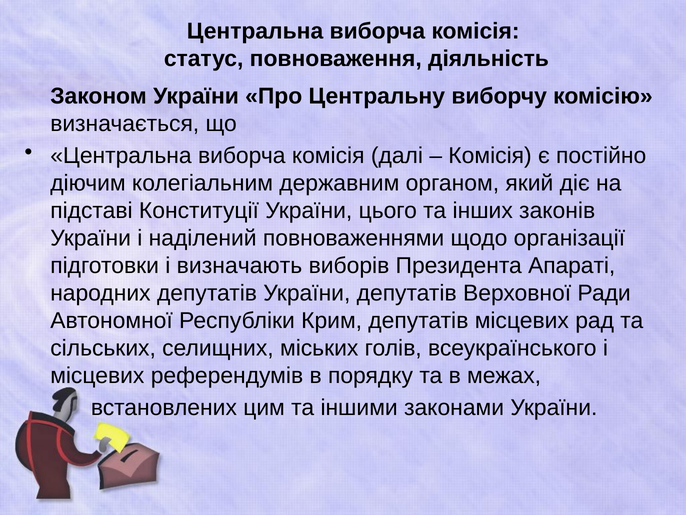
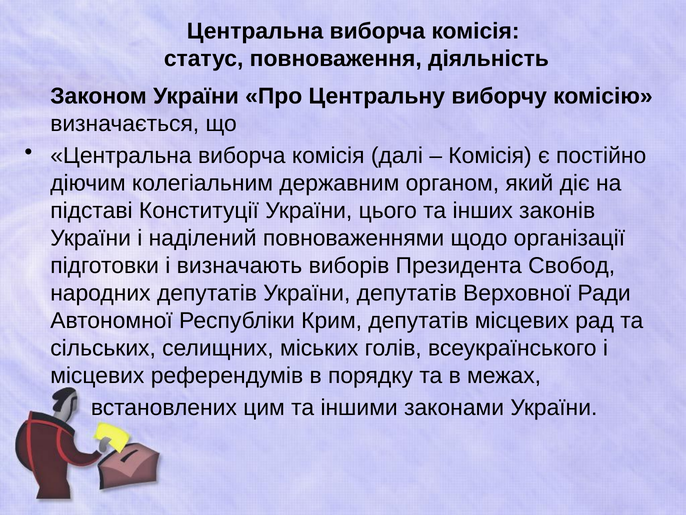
Апараті: Апараті -> Свобод
